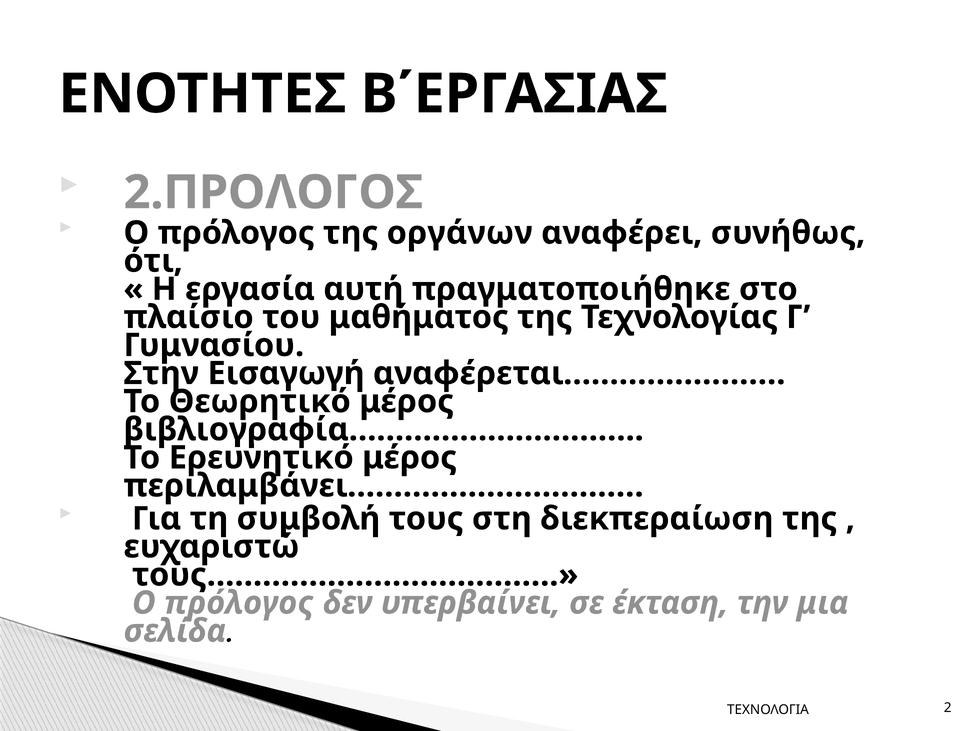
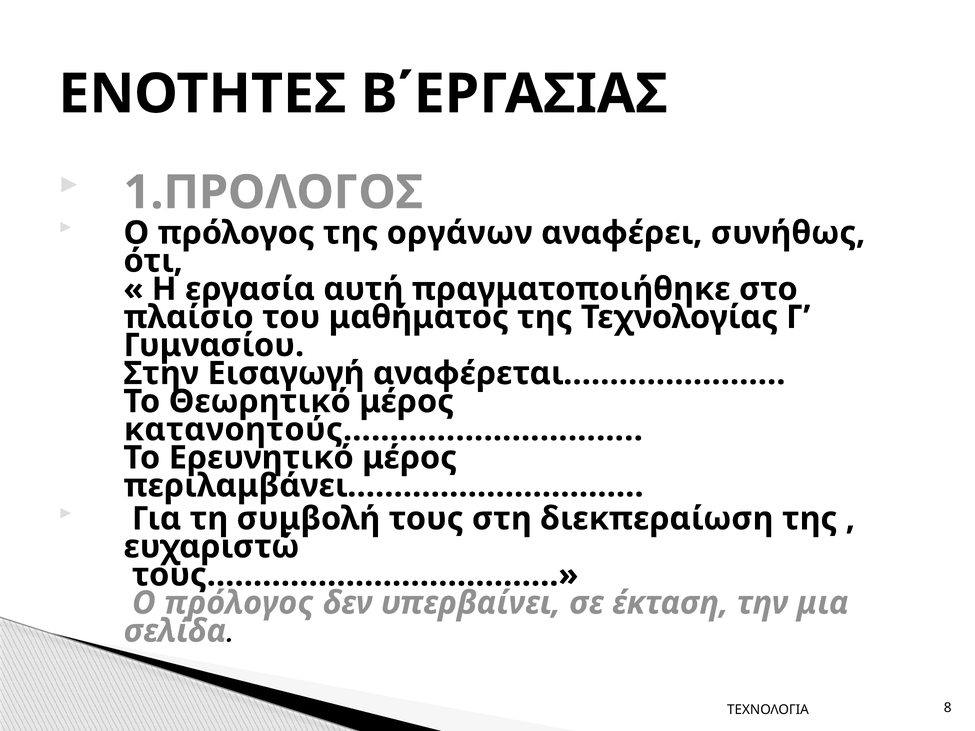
2.ΠΡΟΛΟΓΟΣ: 2.ΠΡΟΛΟΓΟΣ -> 1.ΠΡΟΛΟΓΟΣ
βιβλιογραφία…………………………: βιβλιογραφία………………………… -> κατανοητούς…………………………
2: 2 -> 8
